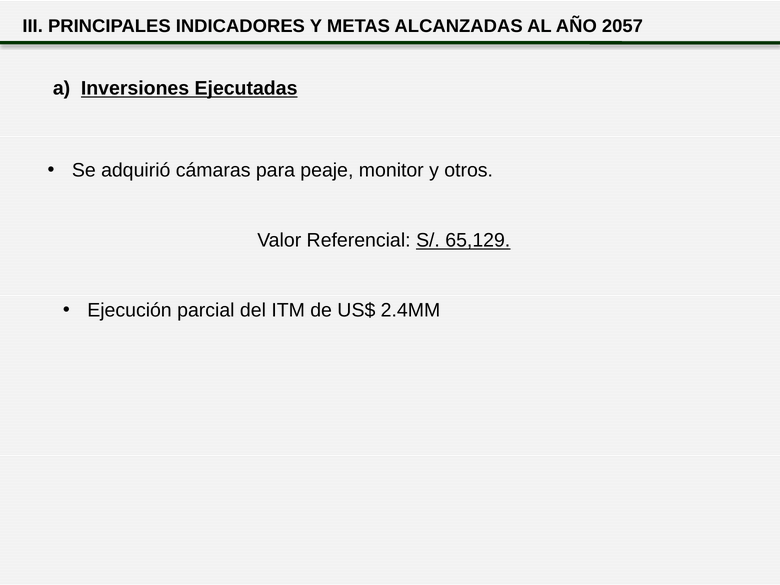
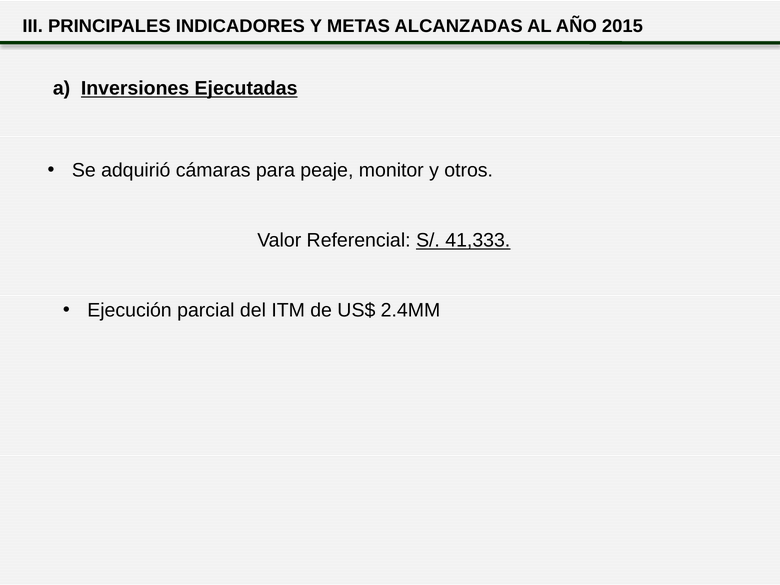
2057: 2057 -> 2015
65,129: 65,129 -> 41,333
